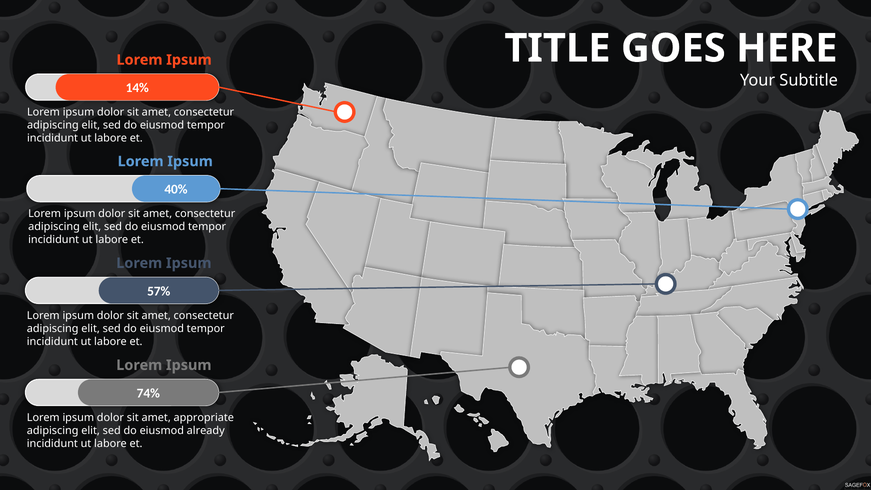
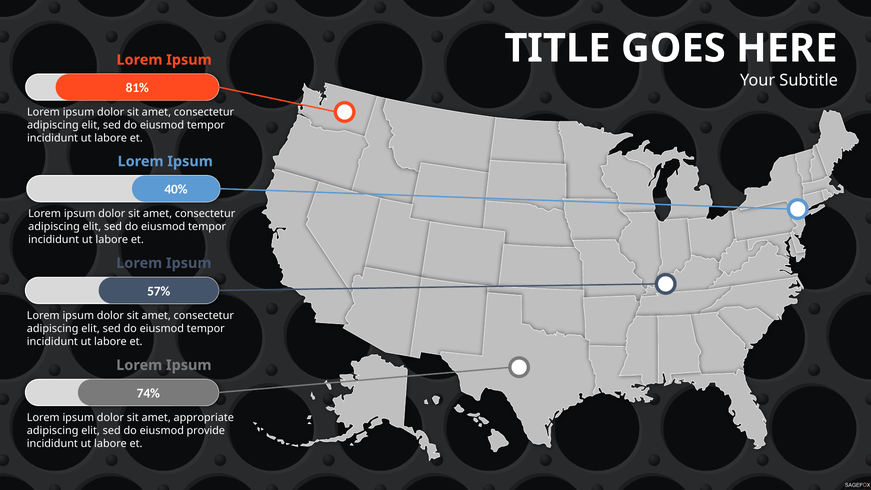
14%: 14% -> 81%
already: already -> provide
